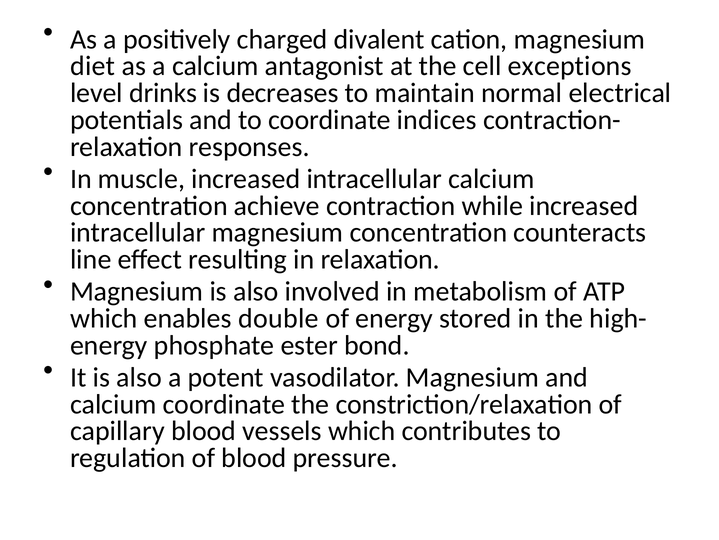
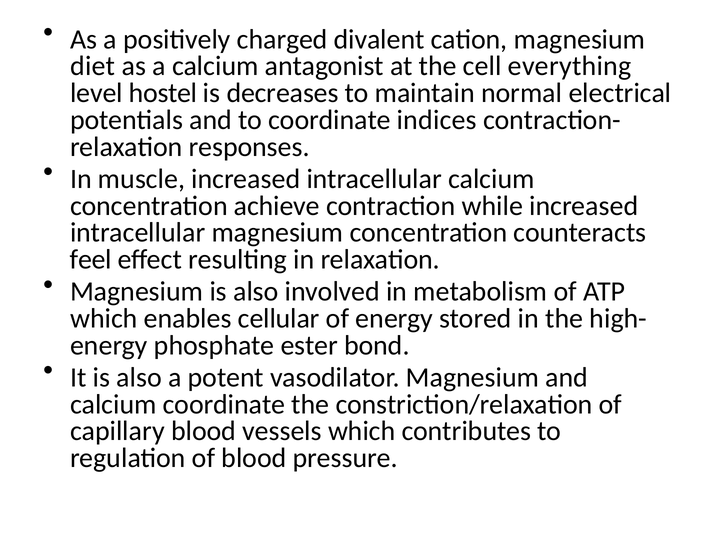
exceptions: exceptions -> everything
drinks: drinks -> hostel
line: line -> feel
double: double -> cellular
